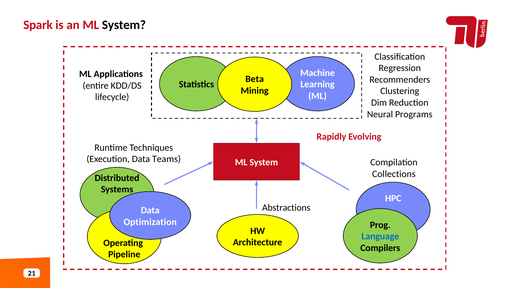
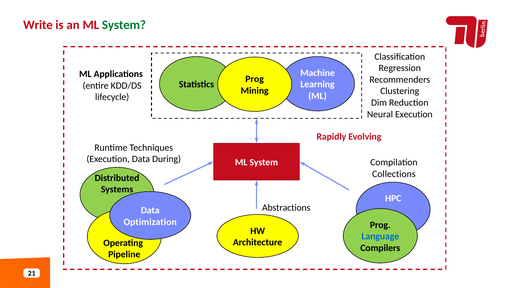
Spark: Spark -> Write
System at (124, 25) colour: black -> green
Beta at (255, 79): Beta -> Prog
Neural Programs: Programs -> Execution
Teams: Teams -> During
